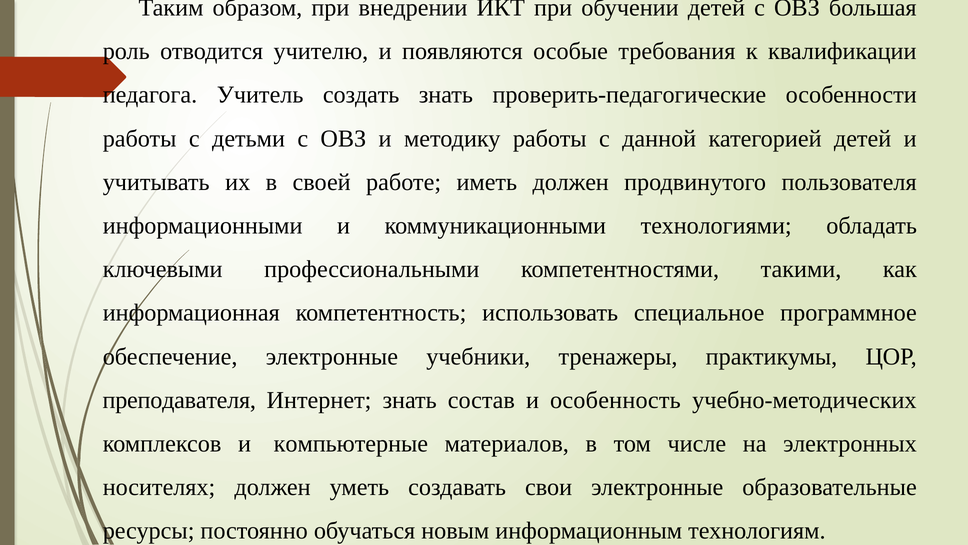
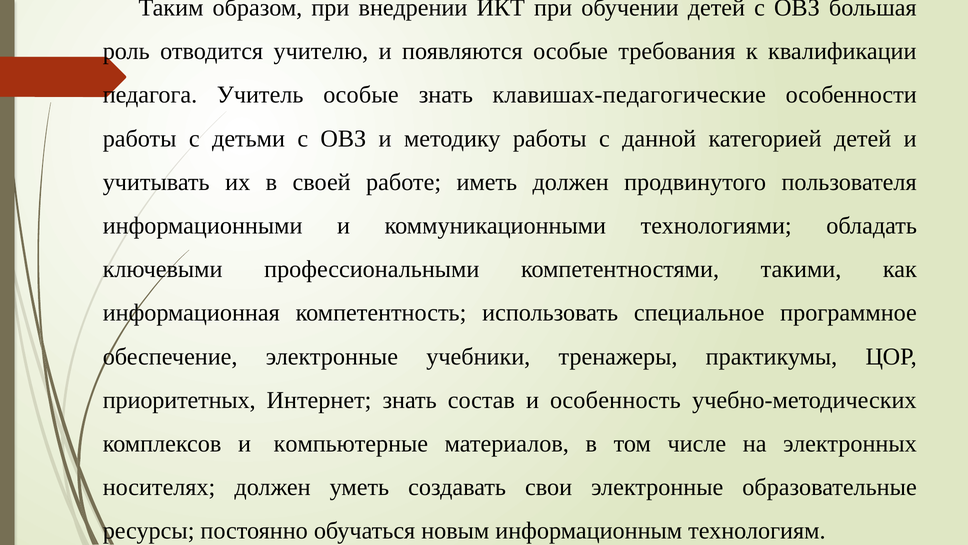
Учитель создать: создать -> особые
проверить-педагогические: проверить-педагогические -> клавишах-педагогические
преподавателя: преподавателя -> приоритетных
